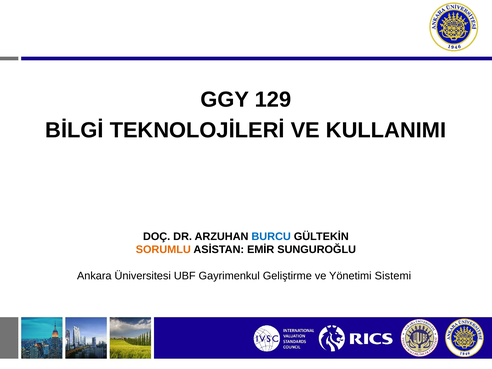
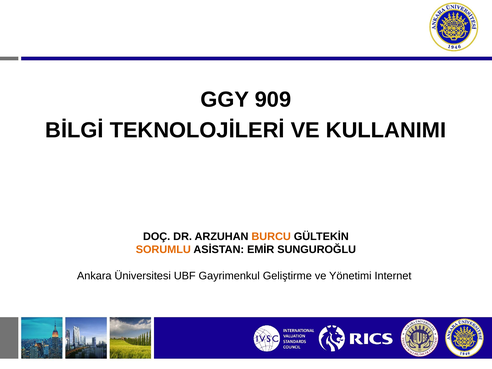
129: 129 -> 909
BURCU colour: blue -> orange
Sistemi: Sistemi -> Internet
